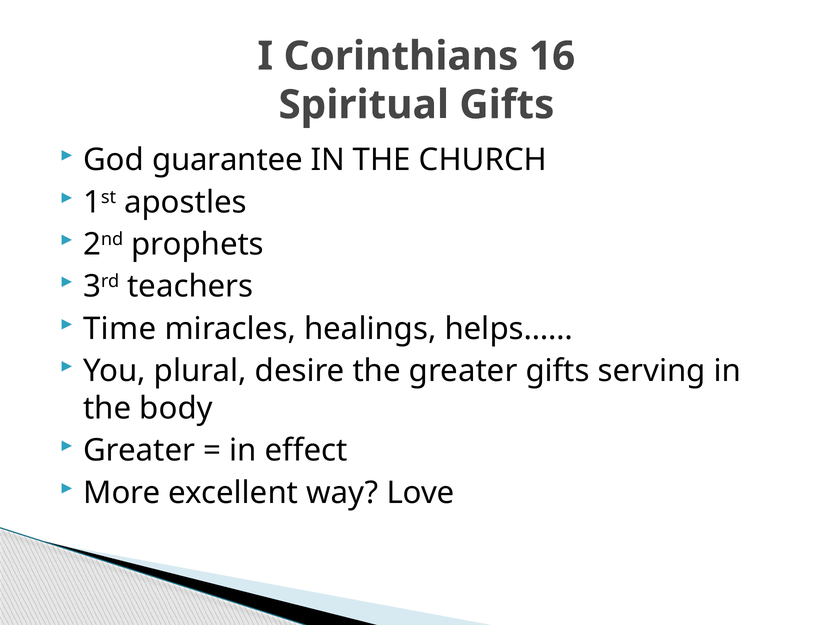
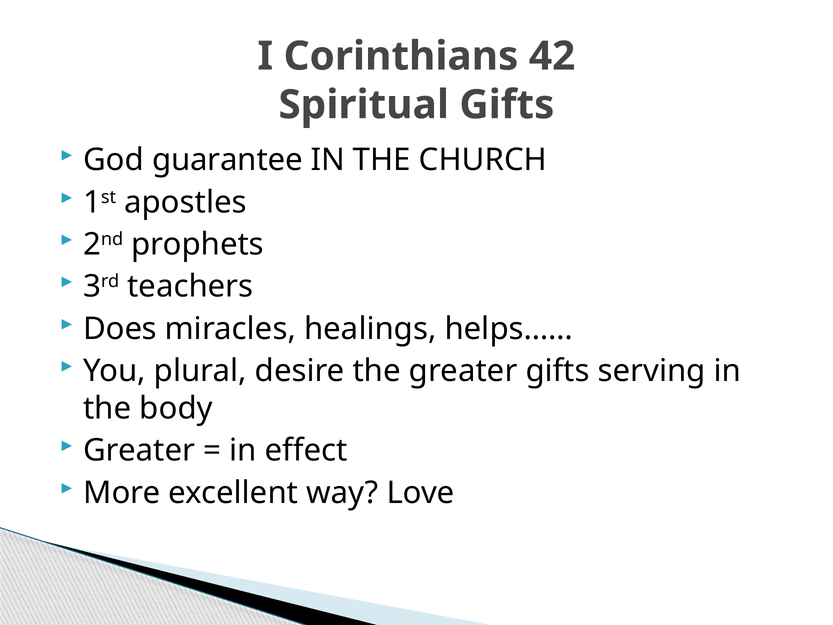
16: 16 -> 42
Time: Time -> Does
